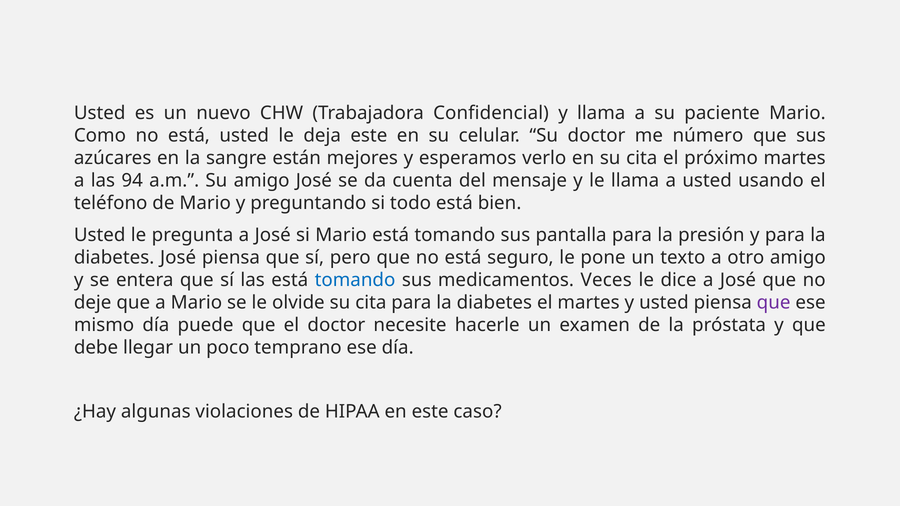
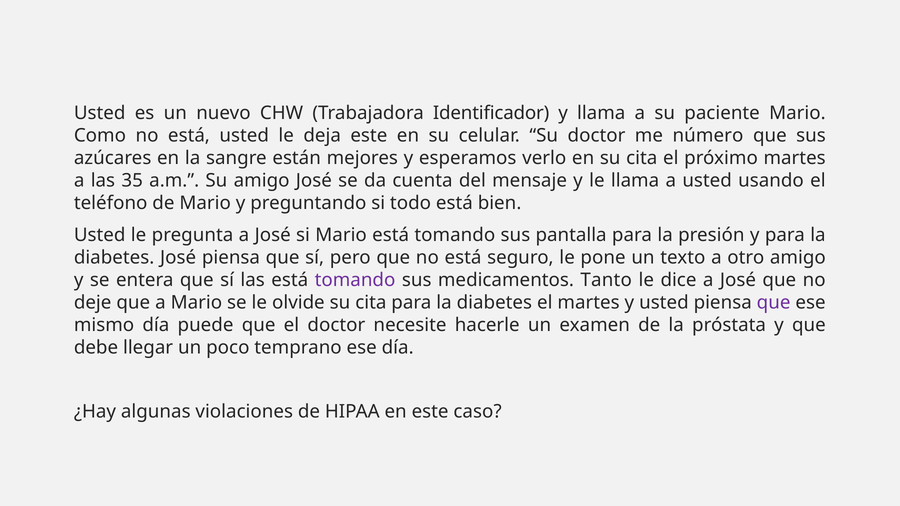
Confidencial: Confidencial -> Identificador
94: 94 -> 35
tomando at (355, 280) colour: blue -> purple
Veces: Veces -> Tanto
